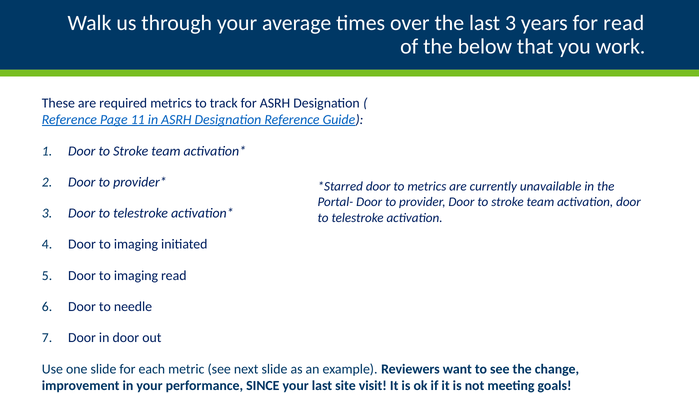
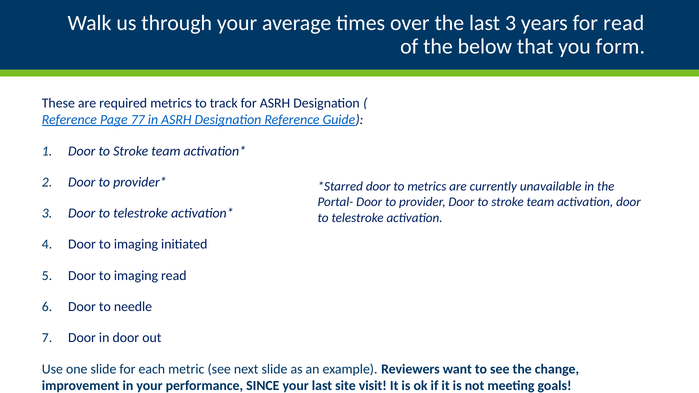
work: work -> form
11: 11 -> 77
